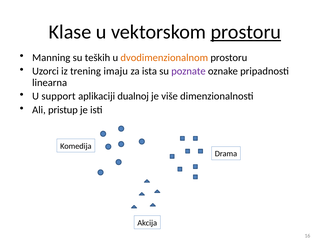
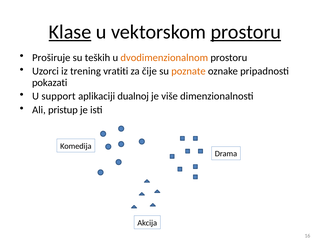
Klase underline: none -> present
Manning: Manning -> Proširuje
imaju: imaju -> vratiti
ista: ista -> čije
poznate colour: purple -> orange
linearna: linearna -> pokazati
